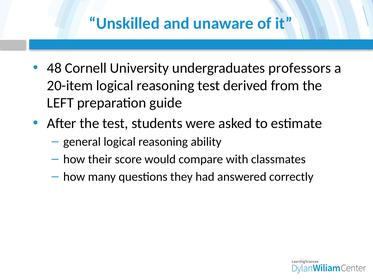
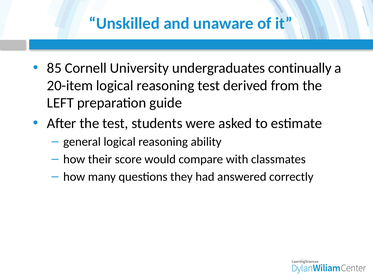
48: 48 -> 85
professors: professors -> continually
